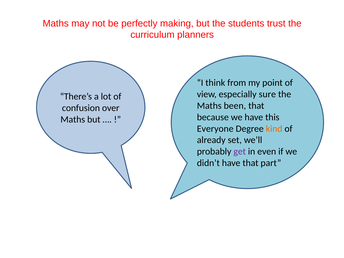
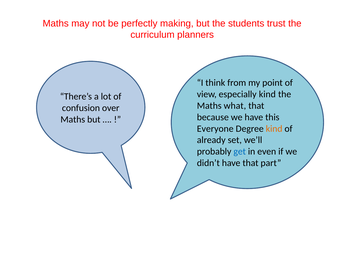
especially sure: sure -> kind
been: been -> what
get colour: purple -> blue
